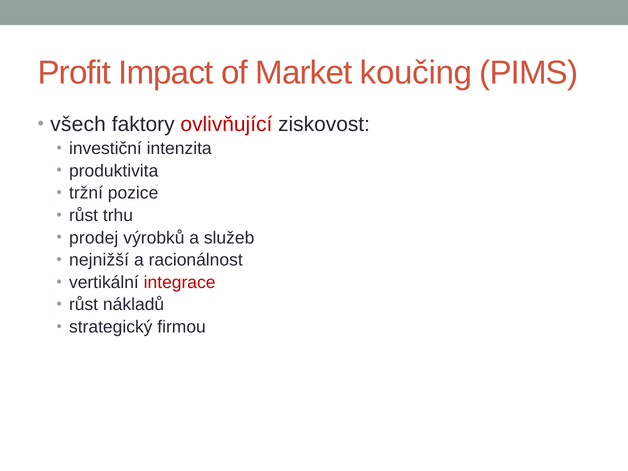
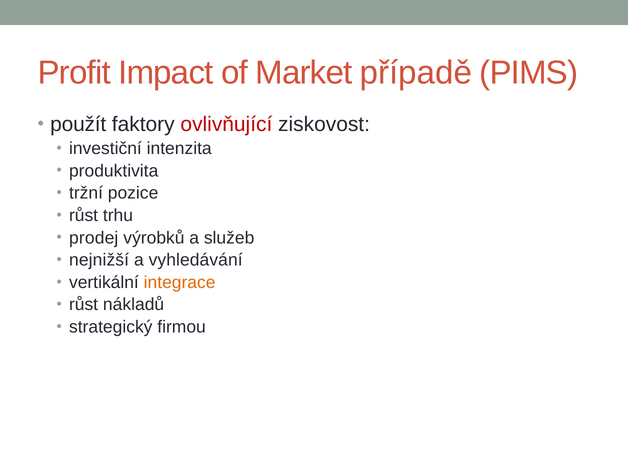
koučing: koučing -> případě
všech: všech -> použít
racionálnost: racionálnost -> vyhledávání
integrace colour: red -> orange
